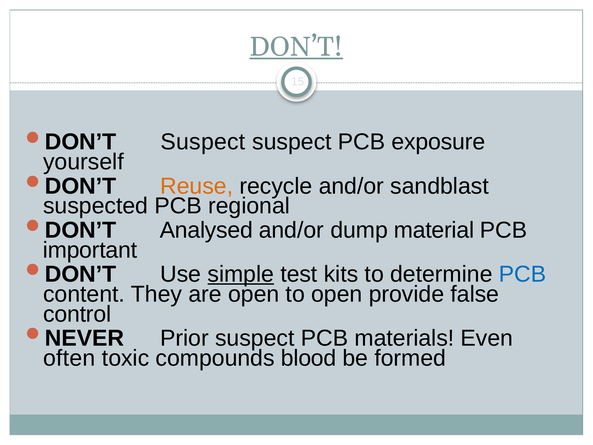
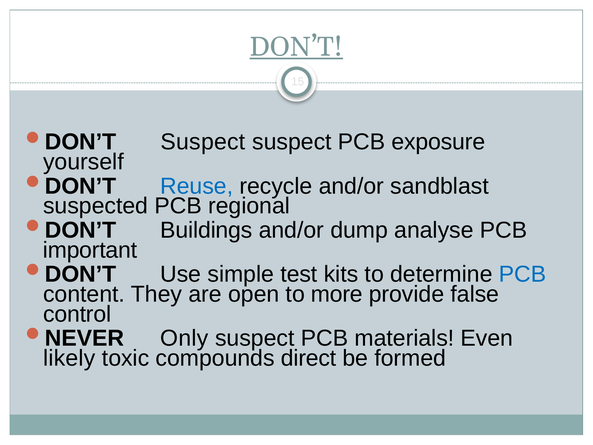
Reuse colour: orange -> blue
Analysed: Analysed -> Buildings
material: material -> analyse
simple underline: present -> none
to open: open -> more
Prior: Prior -> Only
often: often -> likely
blood: blood -> direct
